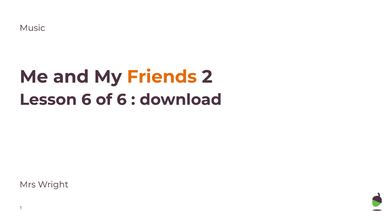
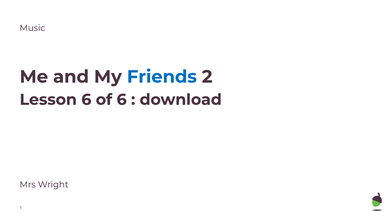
Friends colour: orange -> blue
